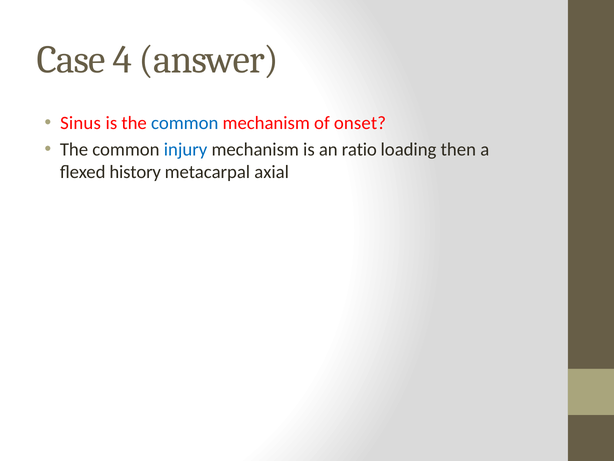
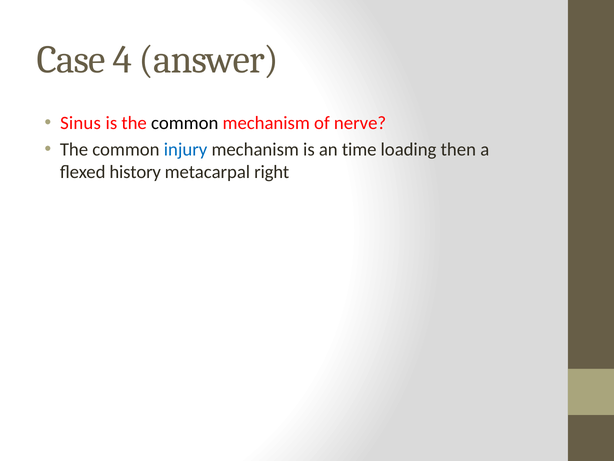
common at (185, 123) colour: blue -> black
onset: onset -> nerve
ratio: ratio -> time
axial: axial -> right
